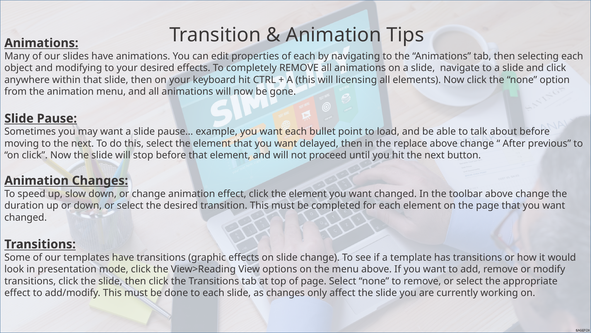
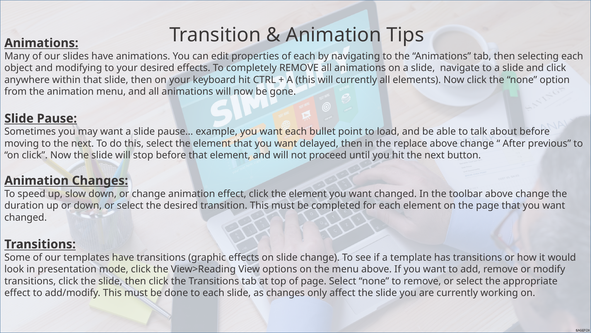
will licensing: licensing -> currently
